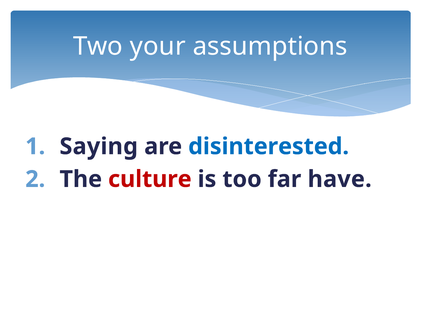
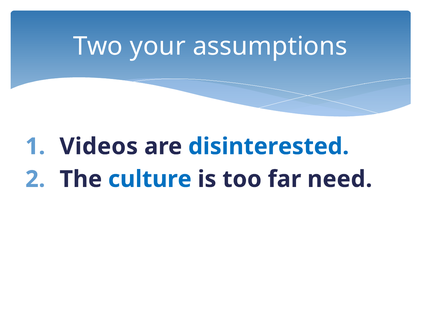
Saying: Saying -> Videos
culture colour: red -> blue
have: have -> need
